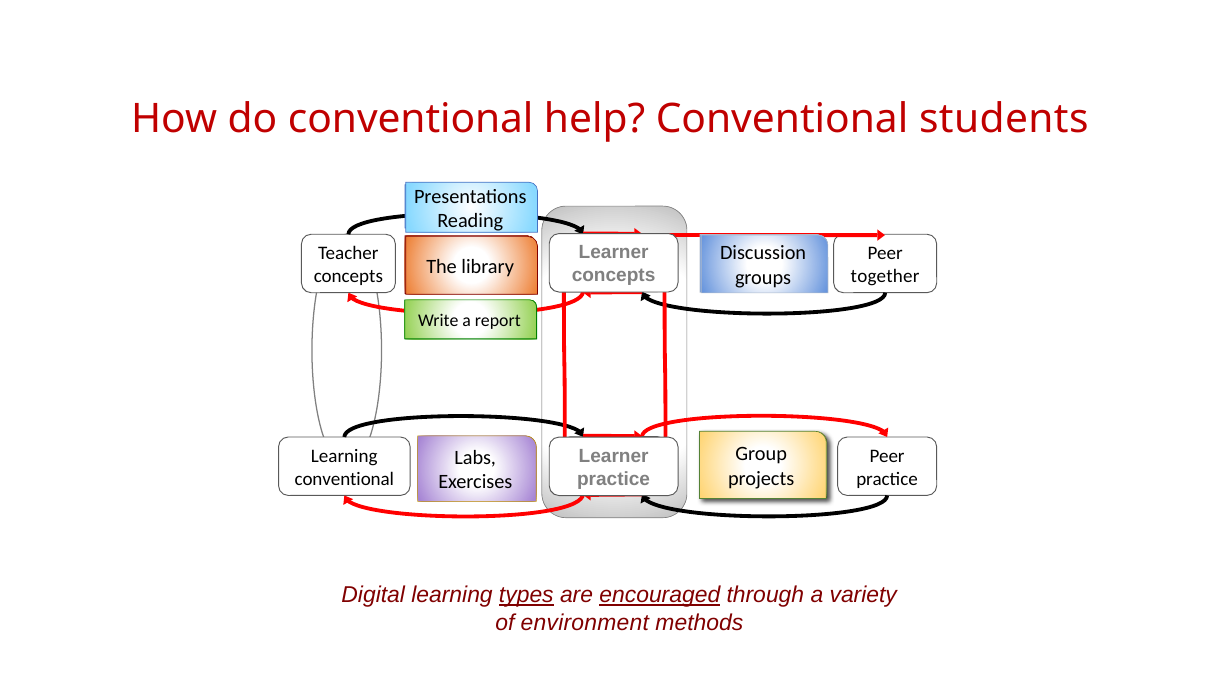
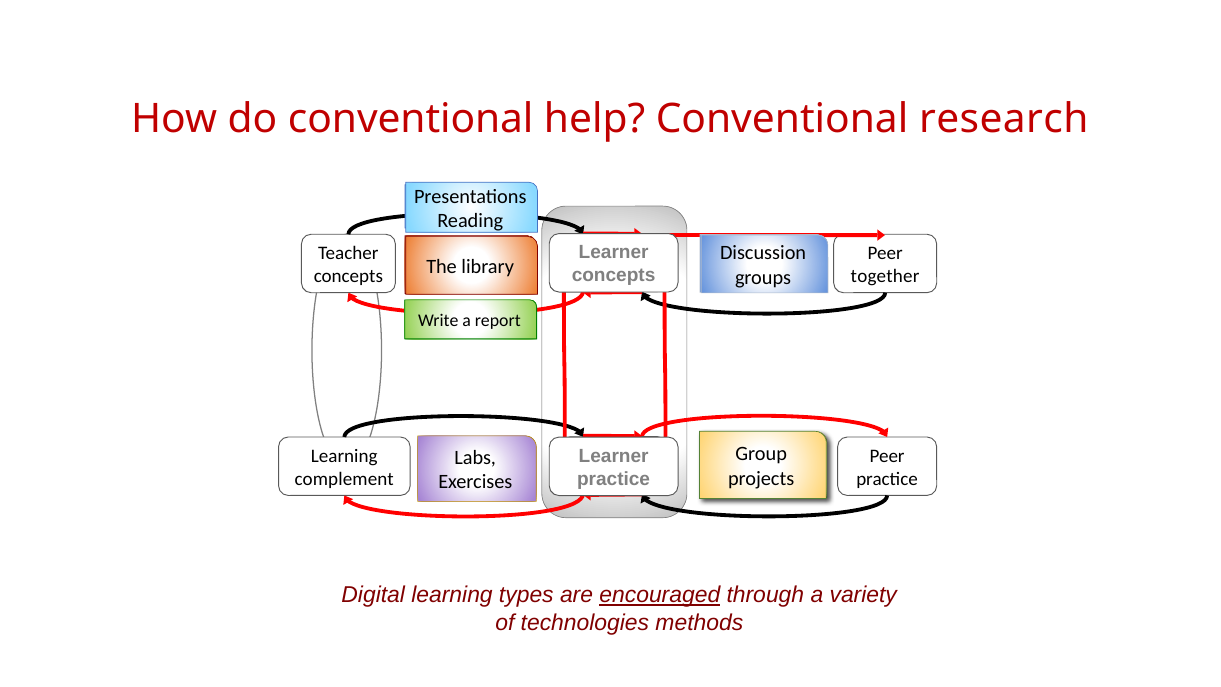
students: students -> research
conventional at (344, 479): conventional -> complement
types underline: present -> none
environment: environment -> technologies
